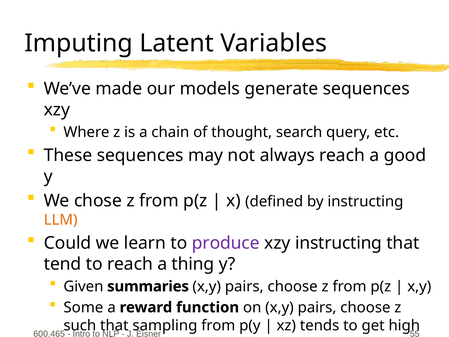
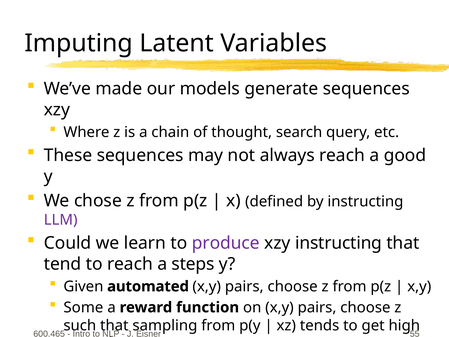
LLM colour: orange -> purple
thing: thing -> steps
summaries: summaries -> automated
